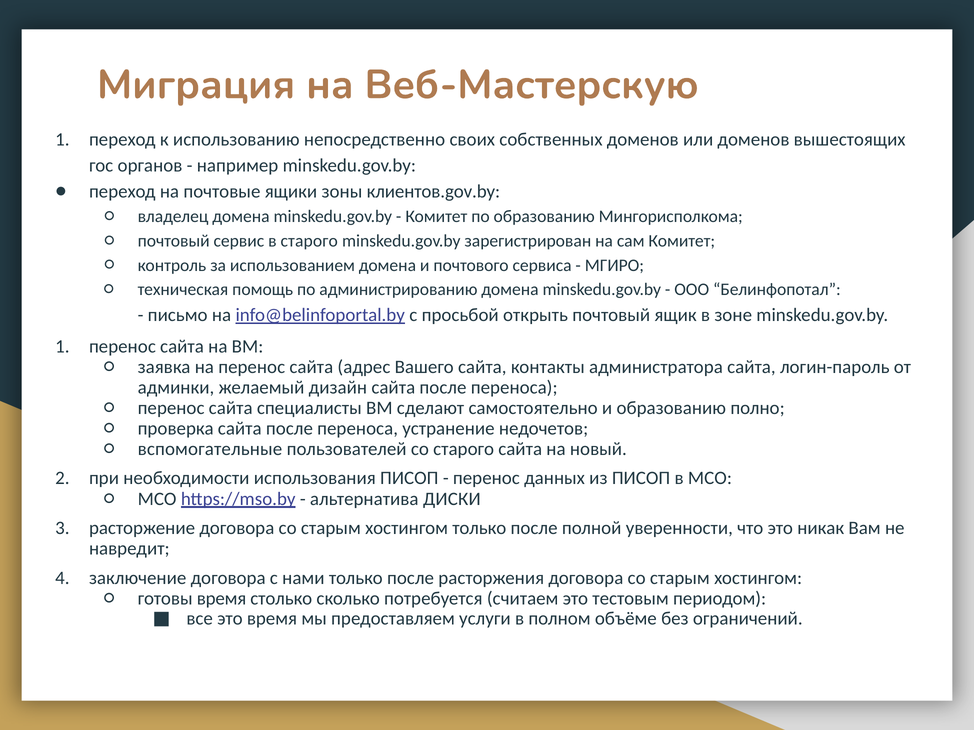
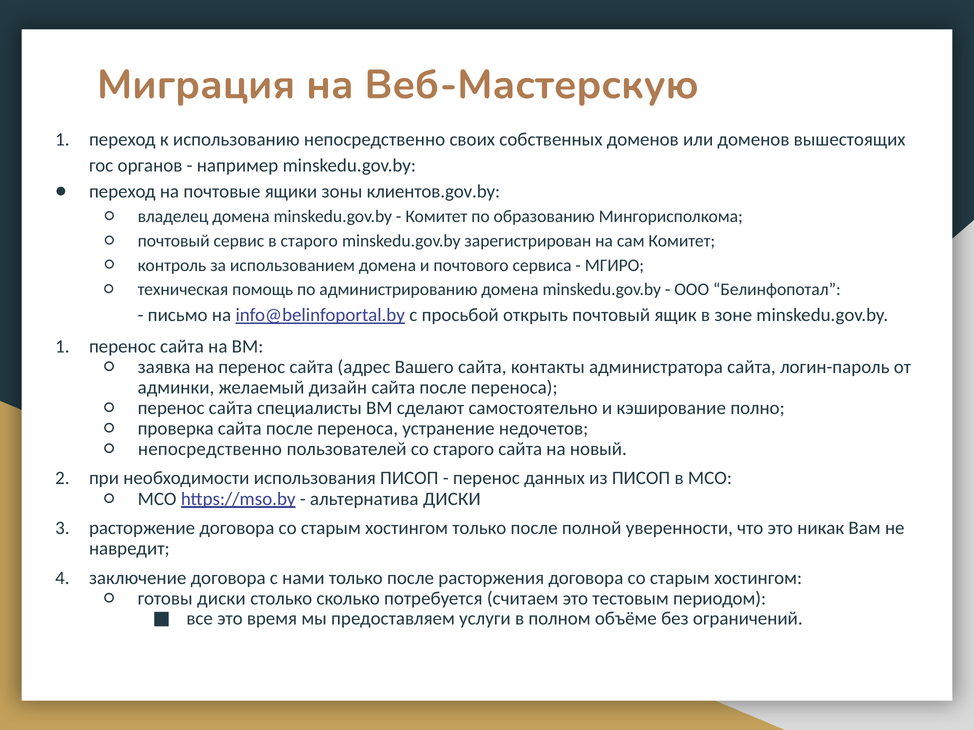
и образованию: образованию -> кэширование
вспомогательные at (210, 449): вспомогательные -> непосредственно
готовы время: время -> диски
